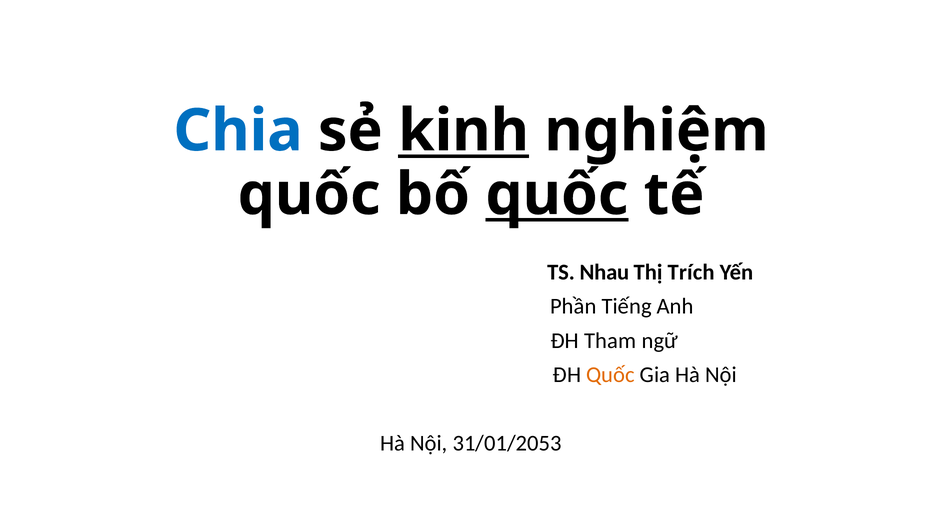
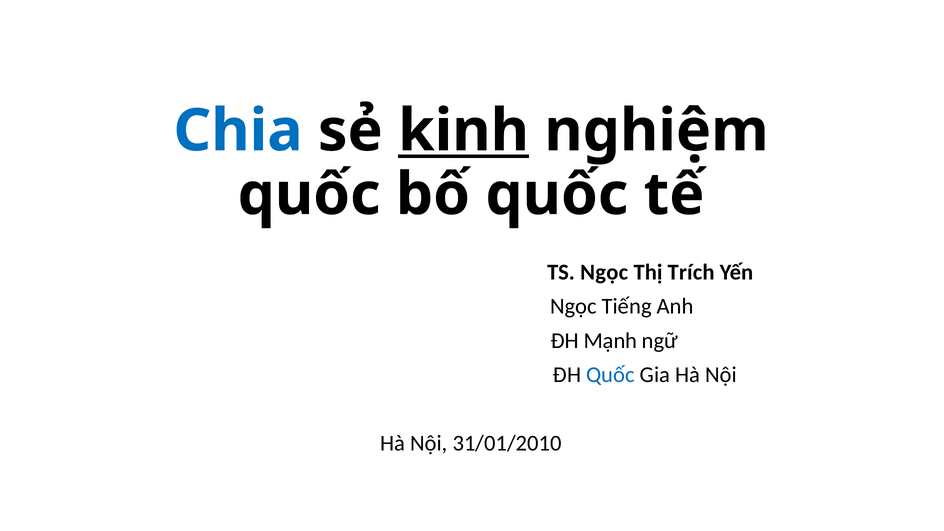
quốc at (557, 195) underline: present -> none
TS Nhau: Nhau -> Ngọc
Phần at (573, 306): Phần -> Ngọc
Tham: Tham -> Mạnh
Quốc at (611, 375) colour: orange -> blue
31/01/2053: 31/01/2053 -> 31/01/2010
